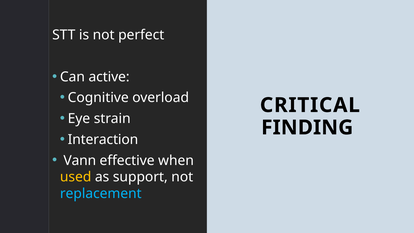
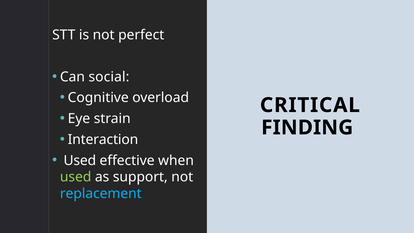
active: active -> social
Vann at (80, 160): Vann -> Used
used at (76, 177) colour: yellow -> light green
